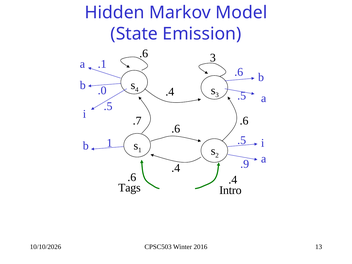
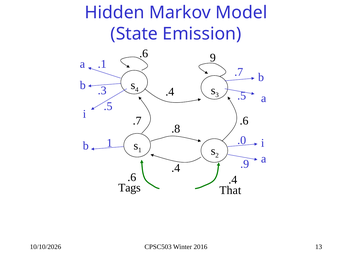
.6 3: 3 -> 9
.6 at (239, 72): .6 -> .7
.0: .0 -> .3
.6 at (176, 129): .6 -> .8
.5 at (242, 140): .5 -> .0
Intro: Intro -> That
